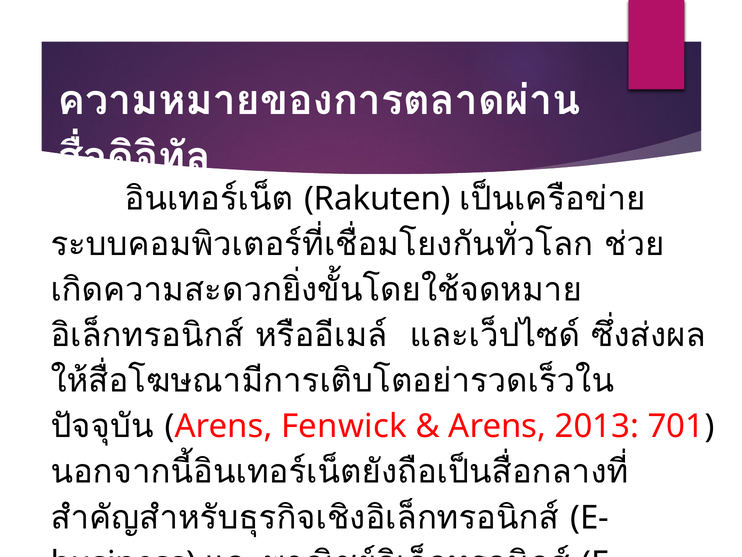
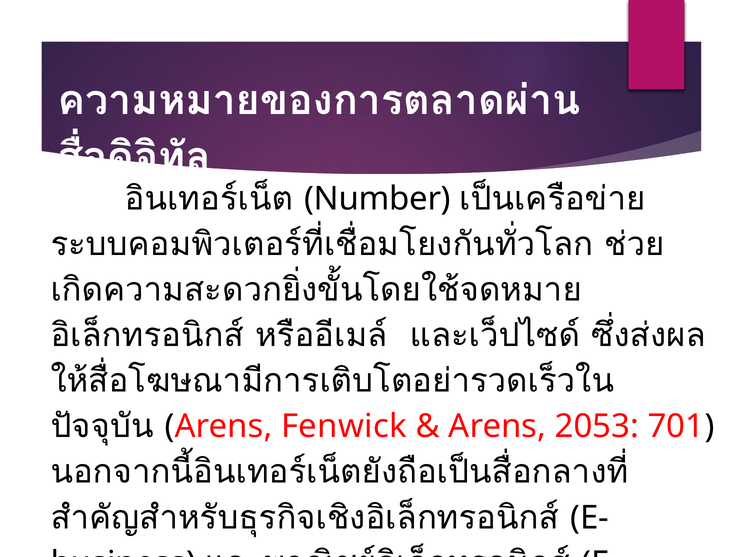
Rakuten: Rakuten -> Number
2013: 2013 -> 2053
